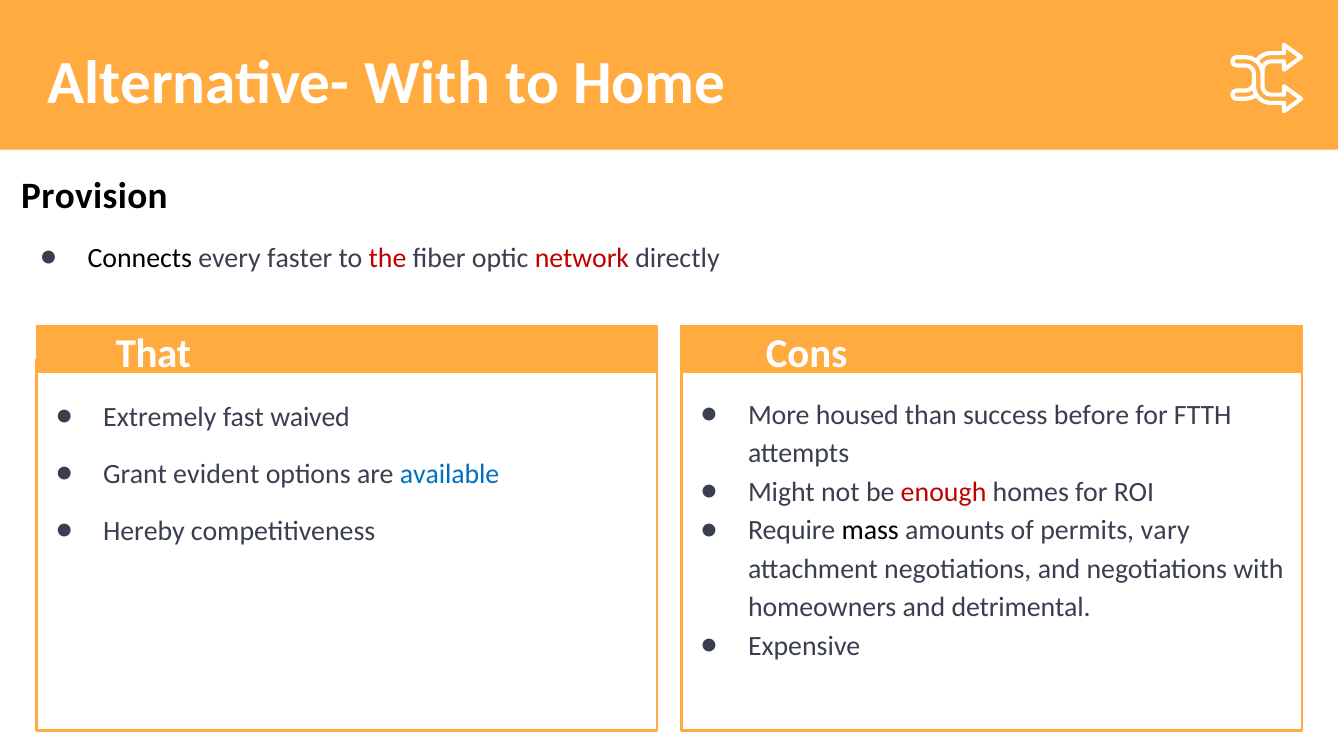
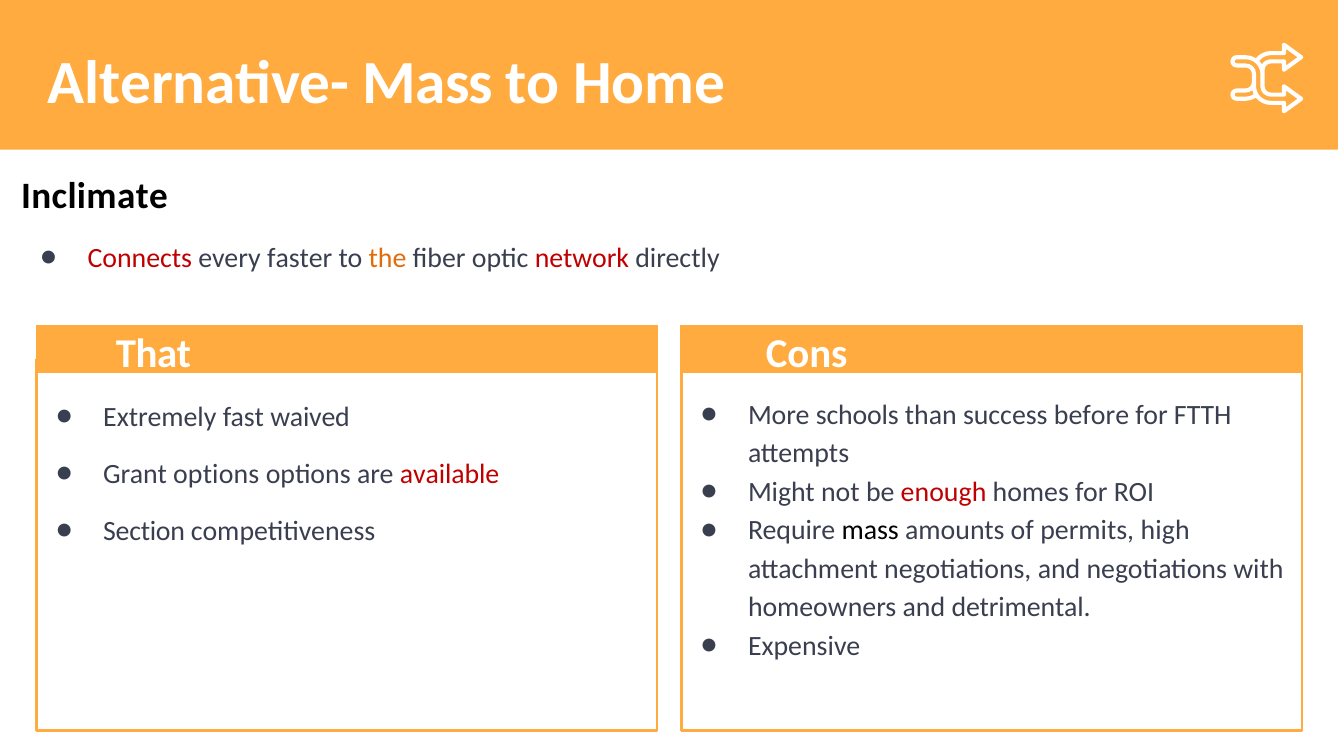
With at (427, 83): With -> Mass
Provision: Provision -> Inclimate
Connects colour: black -> red
the colour: red -> orange
housed: housed -> schools
Grant evident: evident -> options
available colour: blue -> red
vary: vary -> high
Hereby: Hereby -> Section
